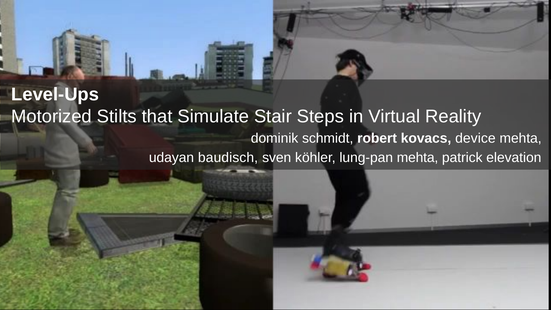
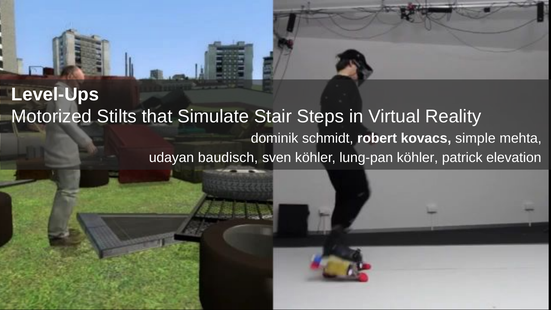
device: device -> simple
lung-pan mehta: mehta -> köhler
